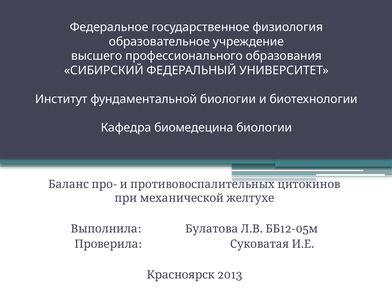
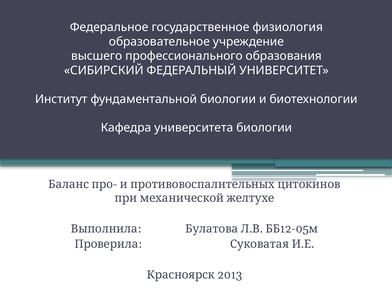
биомедецина: биомедецина -> университета
